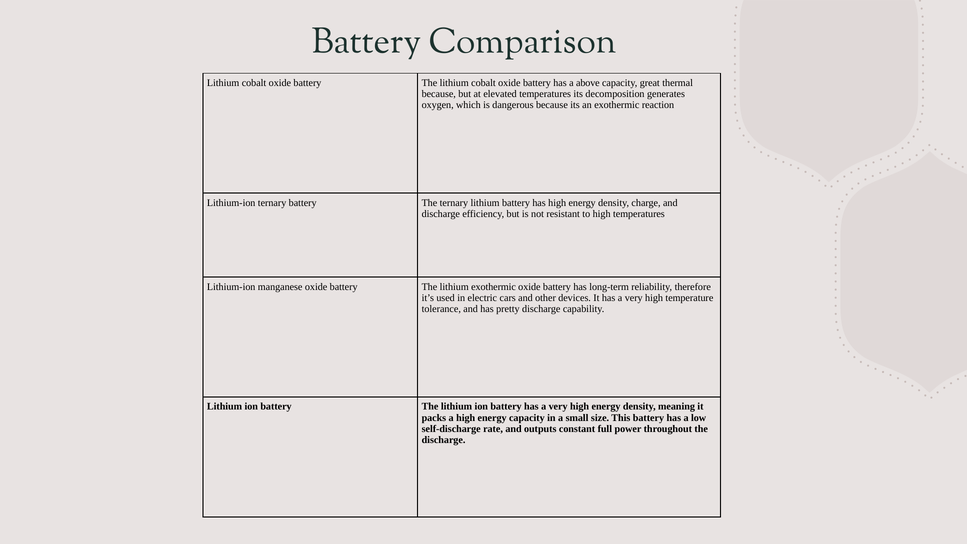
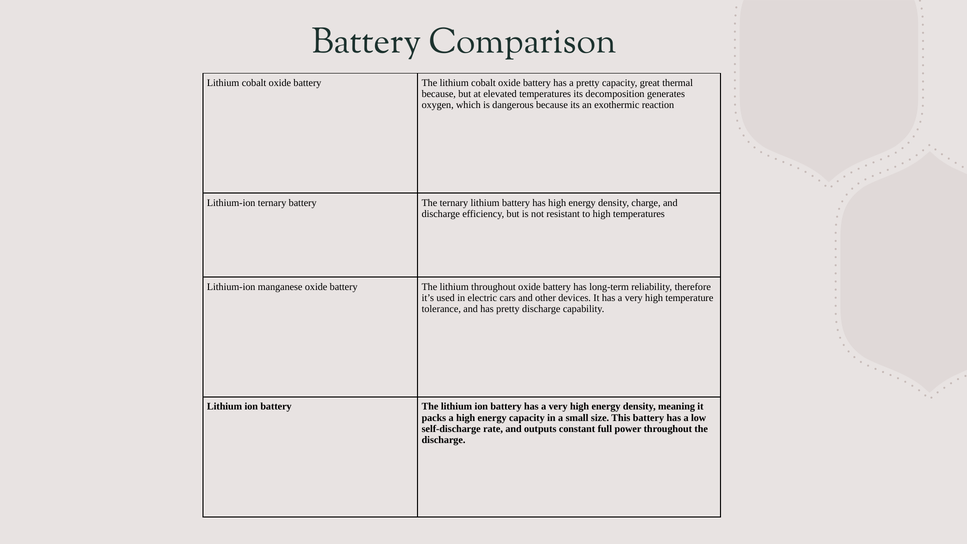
a above: above -> pretty
lithium exothermic: exothermic -> throughout
